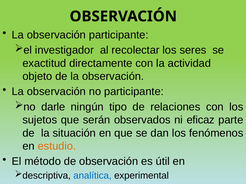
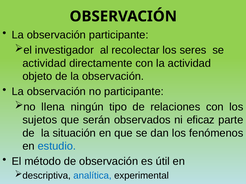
exactitud at (44, 63): exactitud -> actividad
darle: darle -> llena
estudio colour: orange -> blue
